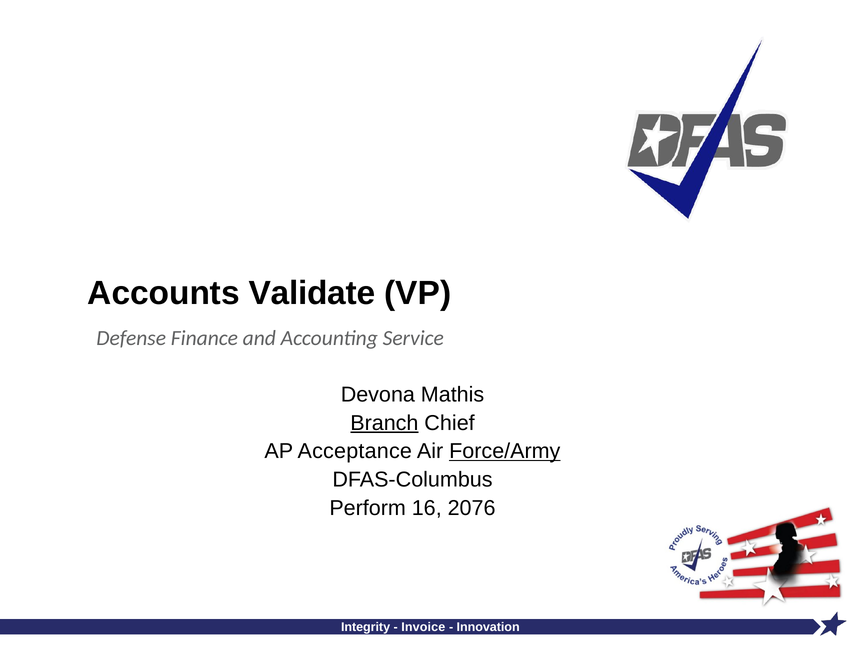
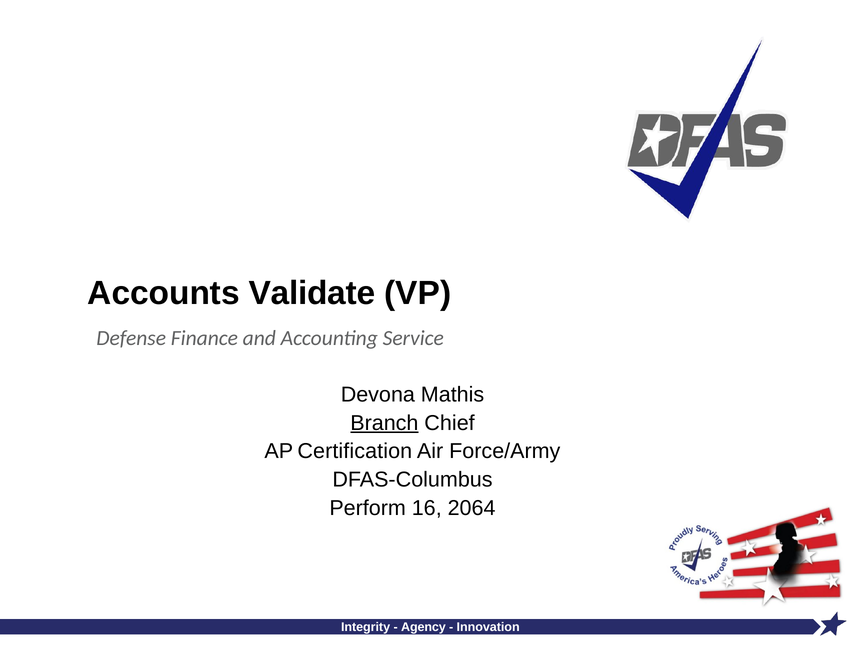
Acceptance: Acceptance -> Certification
Force/Army underline: present -> none
2076: 2076 -> 2064
Invoice: Invoice -> Agency
